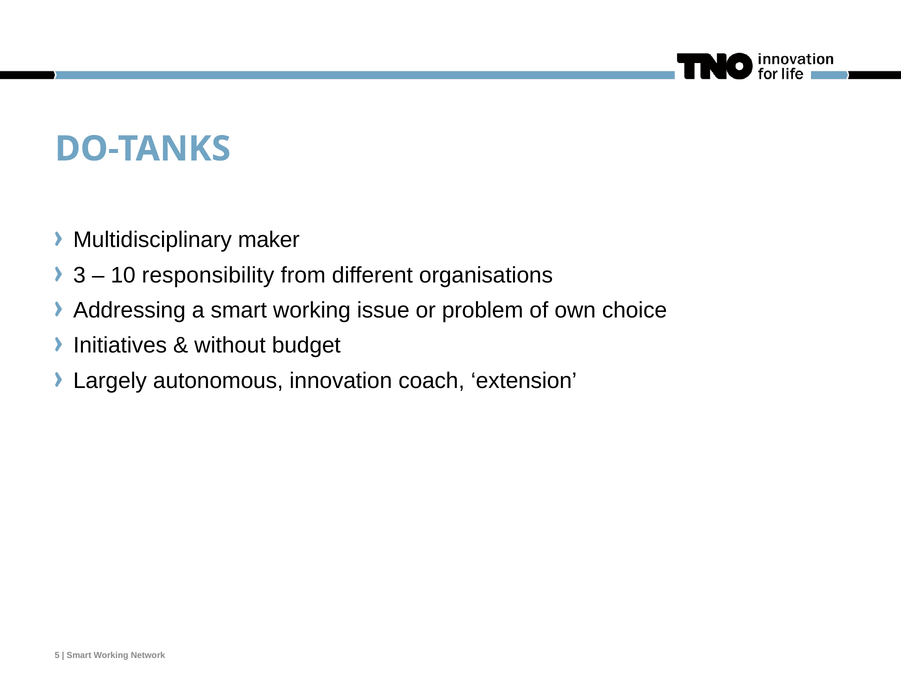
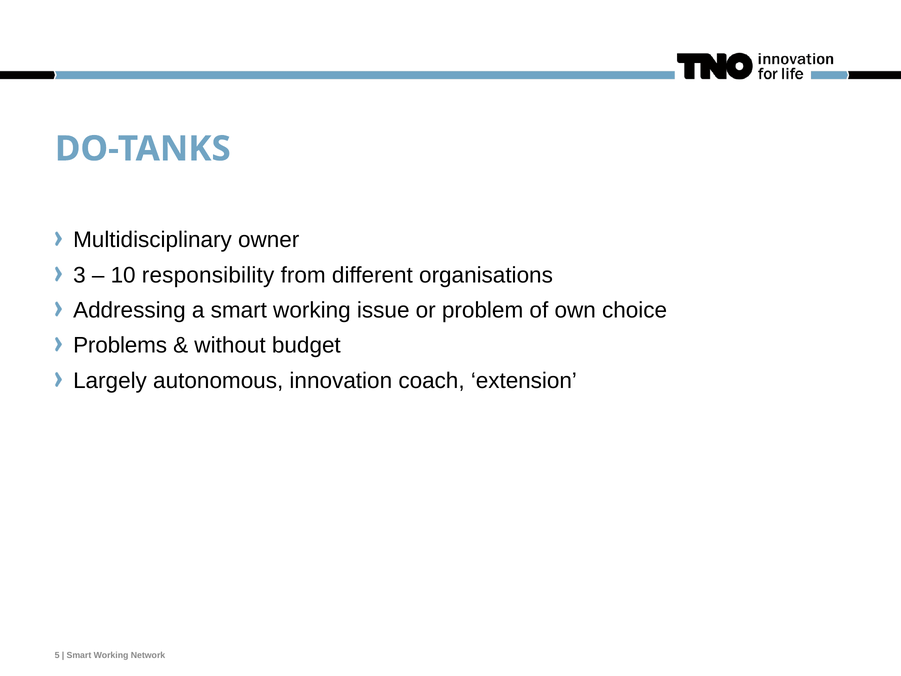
maker: maker -> owner
Initiatives: Initiatives -> Problems
